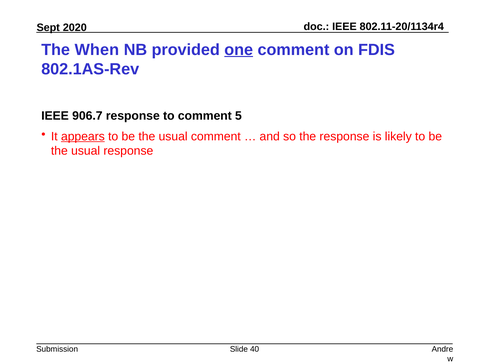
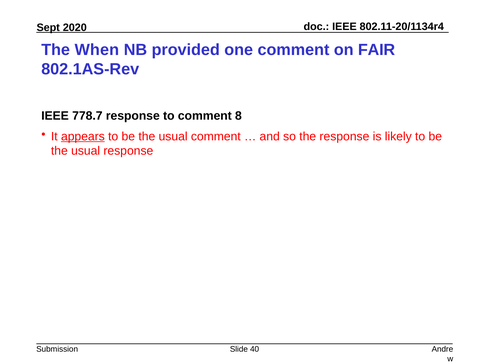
one underline: present -> none
FDIS: FDIS -> FAIR
906.7: 906.7 -> 778.7
5: 5 -> 8
